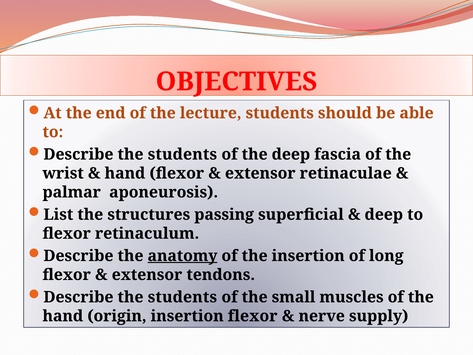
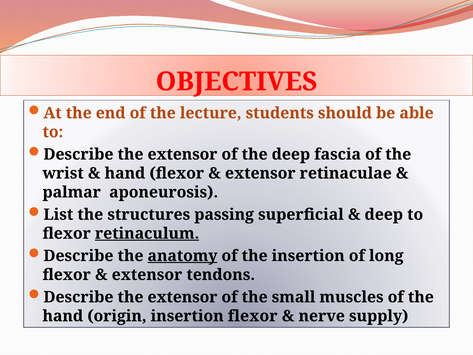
students at (182, 154): students -> extensor
retinaculum underline: none -> present
students at (182, 297): students -> extensor
